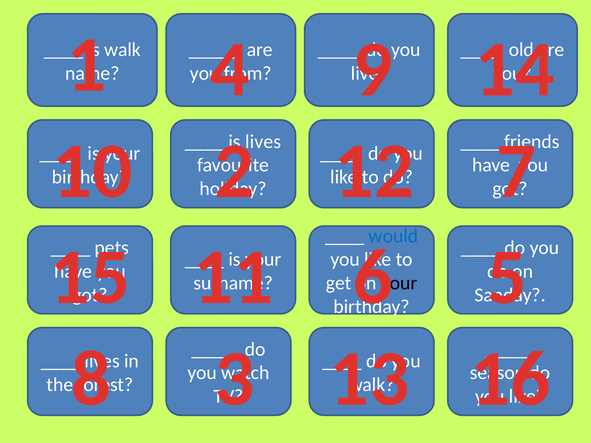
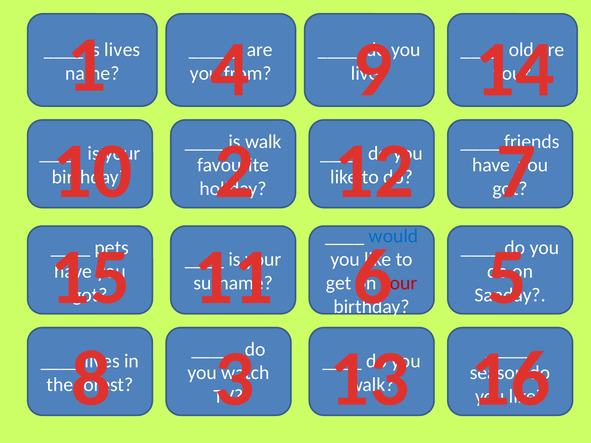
walk at (122, 50): walk -> lives
lives at (263, 142): lives -> walk
your at (399, 283) colour: black -> red
